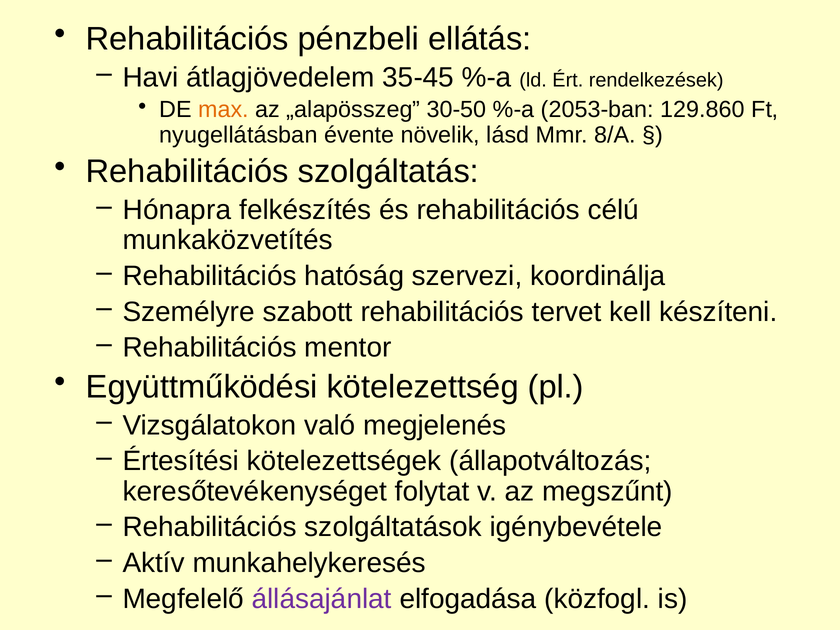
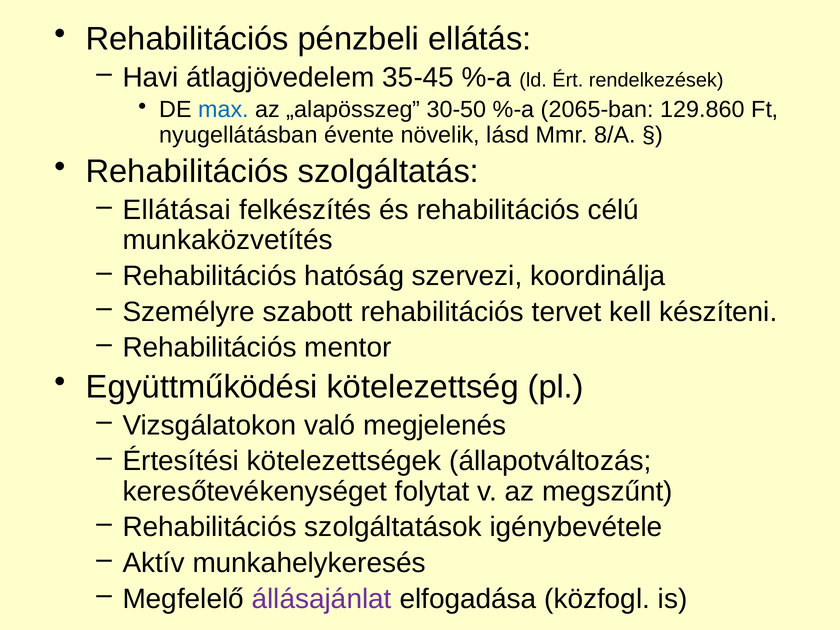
max colour: orange -> blue
2053-ban: 2053-ban -> 2065-ban
Hónapra: Hónapra -> Ellátásai
